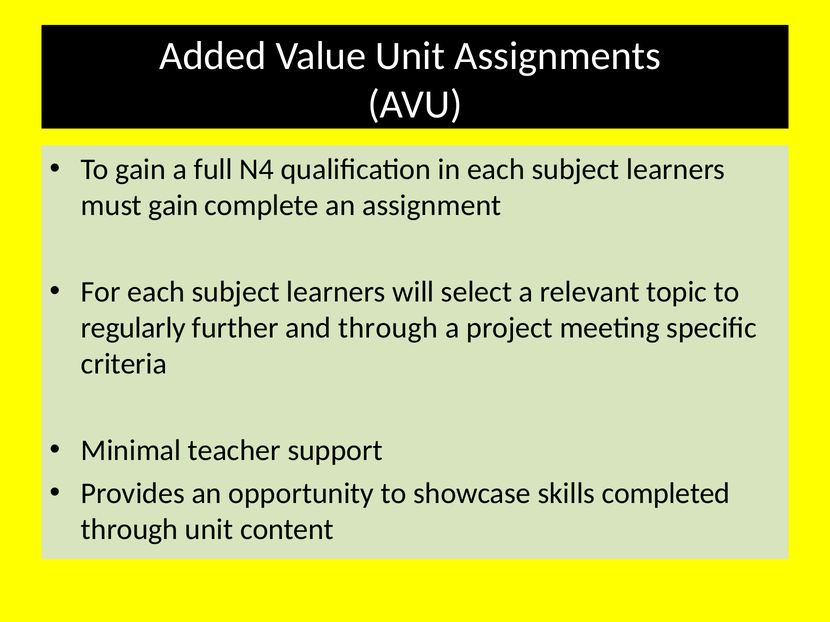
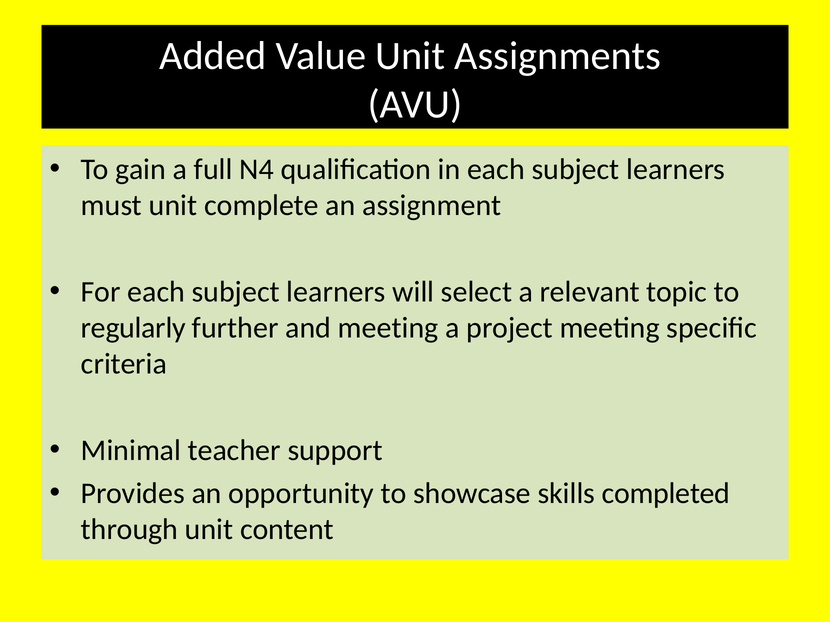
must gain: gain -> unit
and through: through -> meeting
